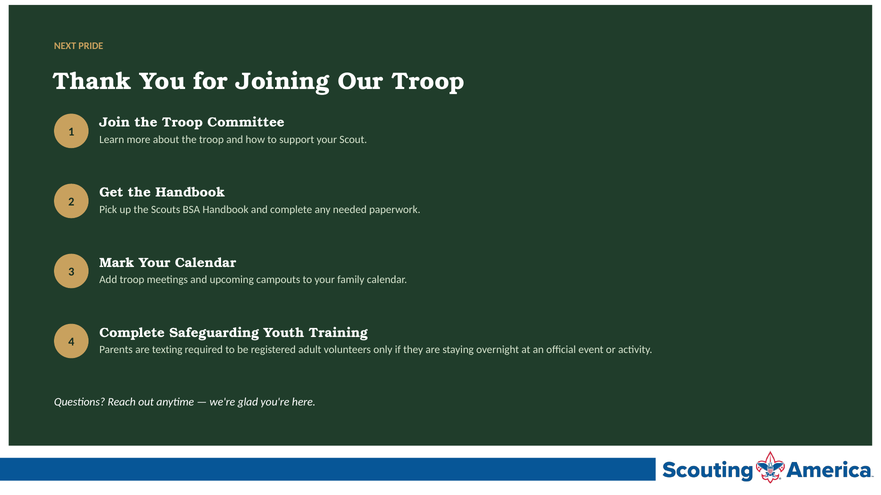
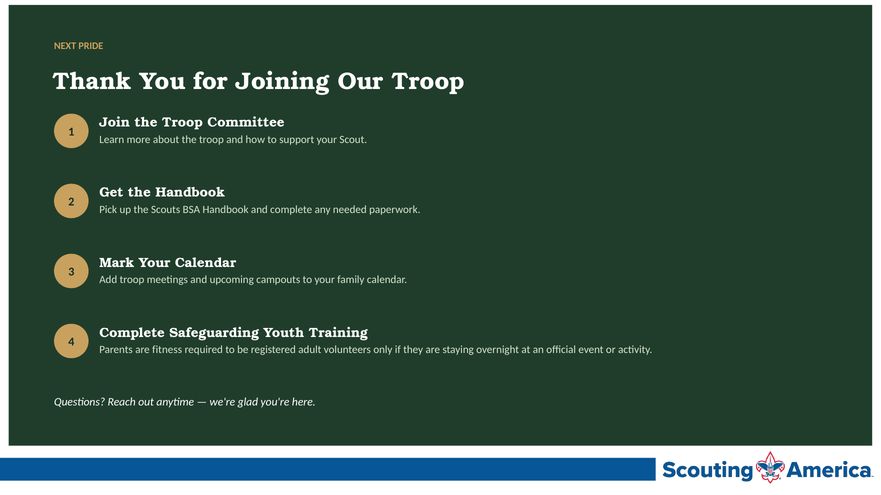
texting: texting -> fitness
